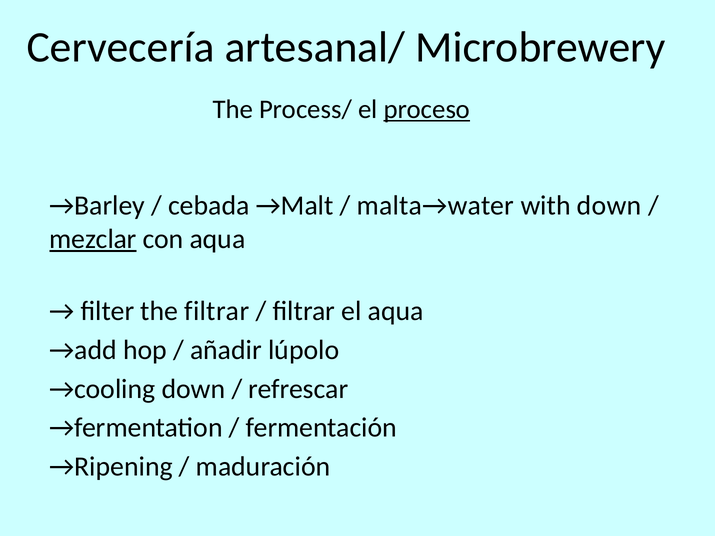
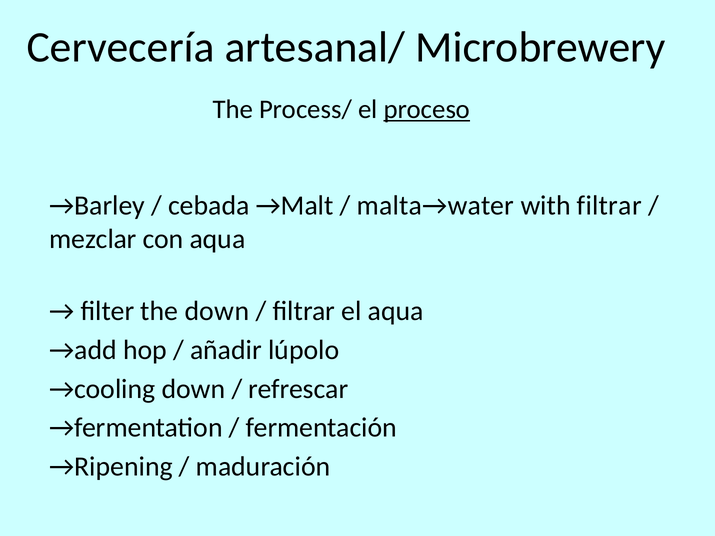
with down: down -> filtrar
mezclar underline: present -> none
the filtrar: filtrar -> down
